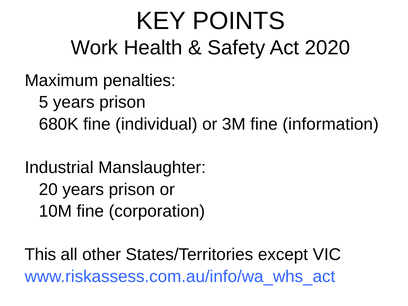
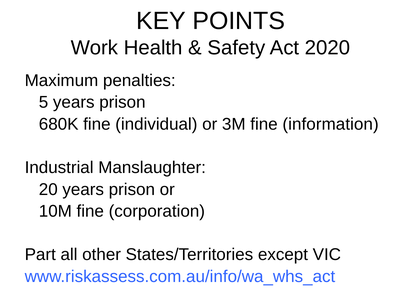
This: This -> Part
